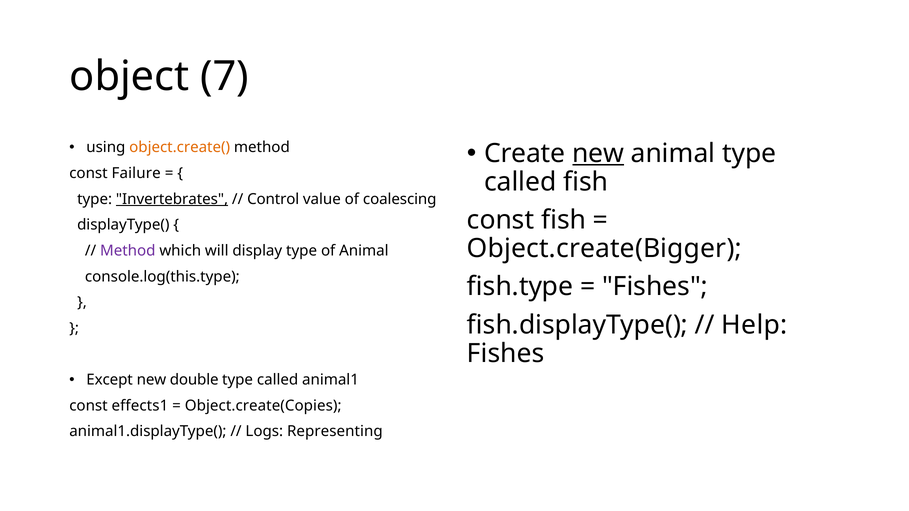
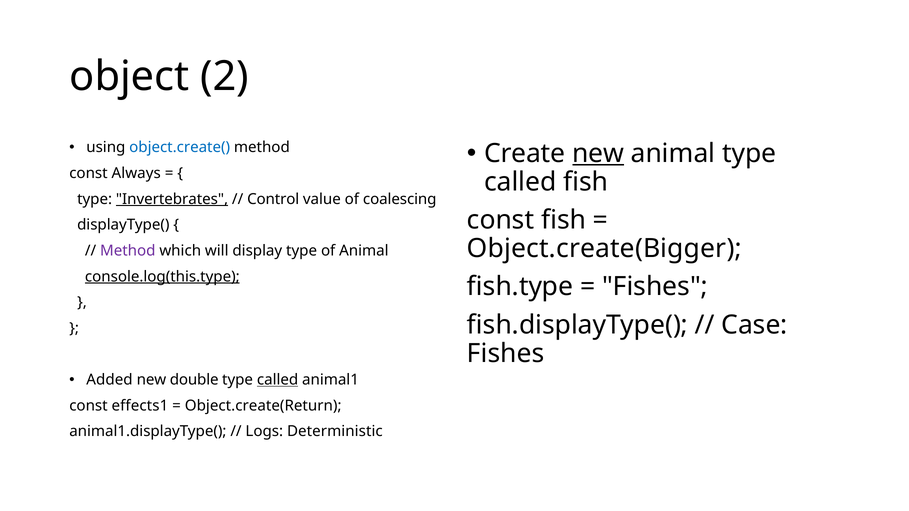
7: 7 -> 2
object.create( colour: orange -> blue
Failure: Failure -> Always
console.log(this.type underline: none -> present
Help: Help -> Case
Except: Except -> Added
called at (278, 380) underline: none -> present
Object.create(Copies: Object.create(Copies -> Object.create(Return
Representing: Representing -> Deterministic
